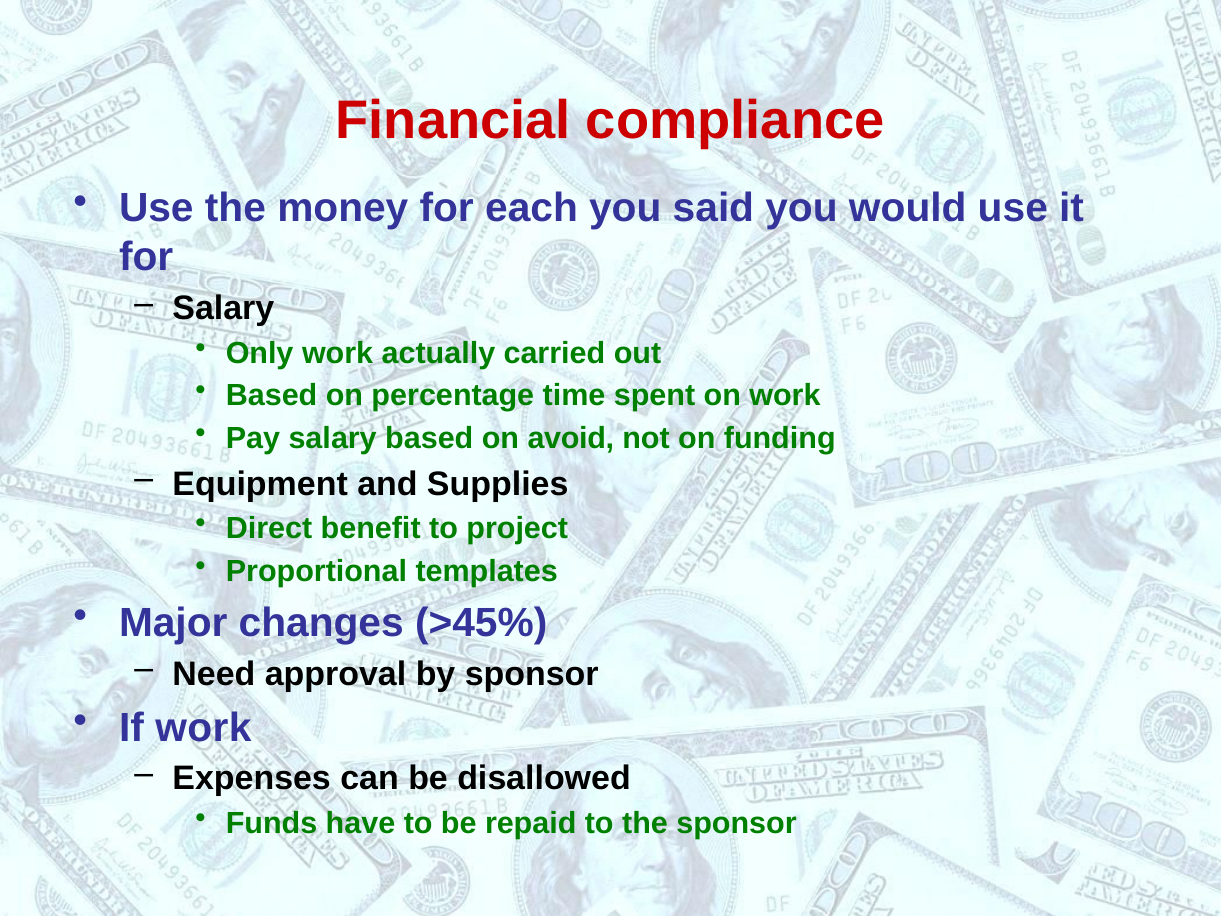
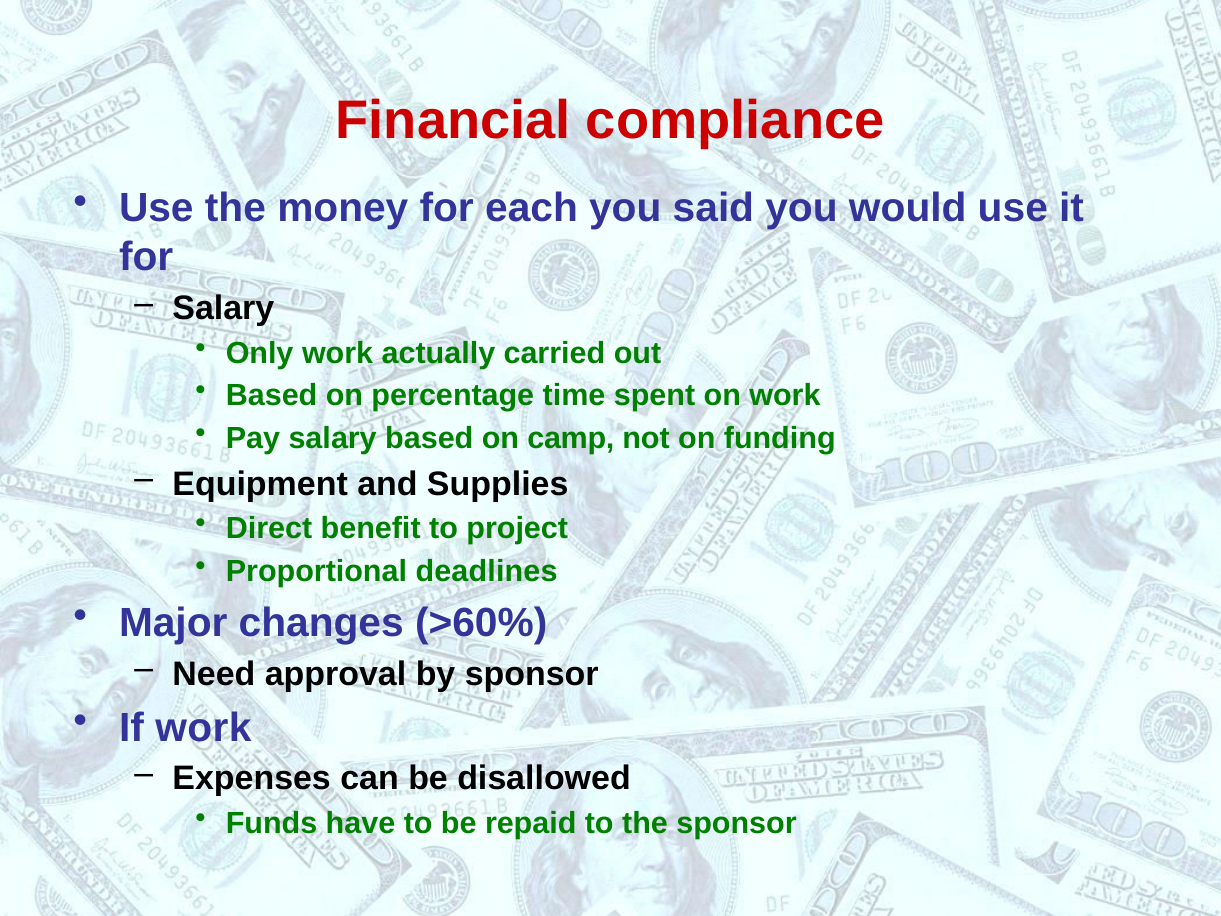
avoid: avoid -> camp
templates: templates -> deadlines
>45%: >45% -> >60%
